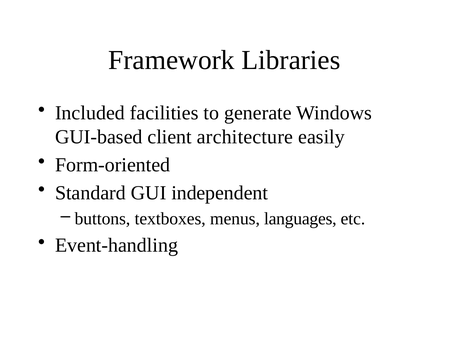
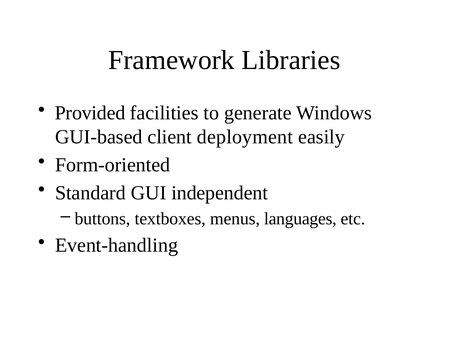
Included: Included -> Provided
architecture: architecture -> deployment
